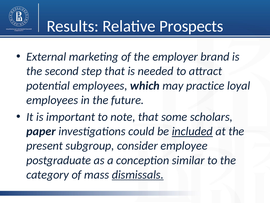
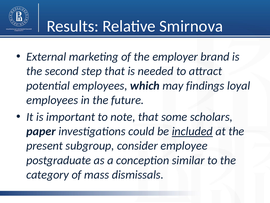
Prospects: Prospects -> Smirnova
practice: practice -> findings
dismissals underline: present -> none
